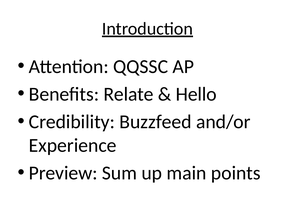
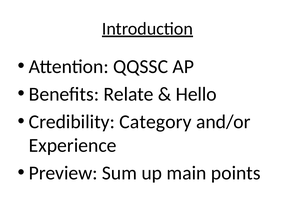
Buzzfeed: Buzzfeed -> Category
